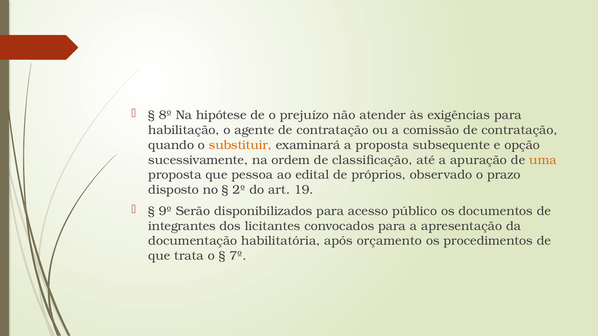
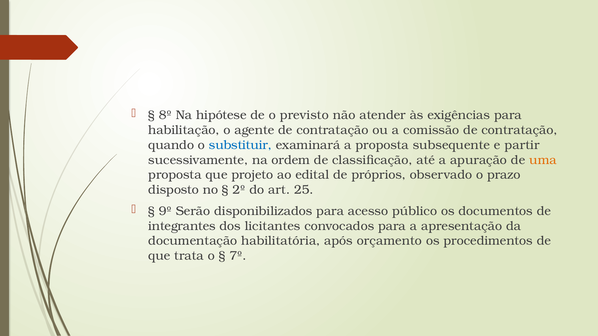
prejuízo: prejuízo -> previsto
substituir colour: orange -> blue
opção: opção -> partir
pessoa: pessoa -> projeto
19: 19 -> 25
